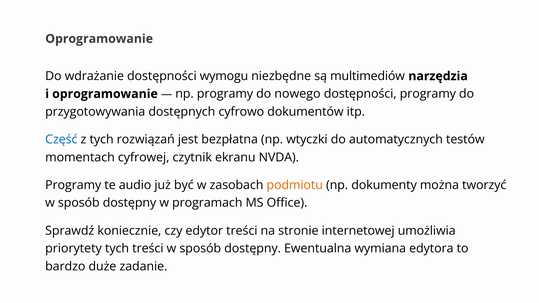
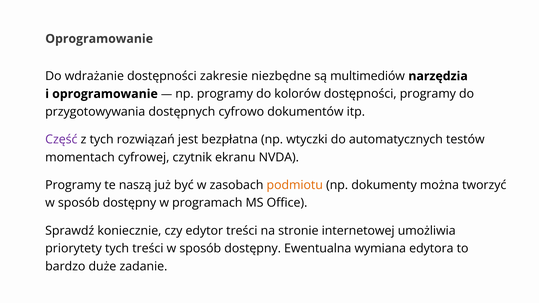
wymogu: wymogu -> zakresie
nowego: nowego -> kolorów
Część colour: blue -> purple
audio: audio -> naszą
